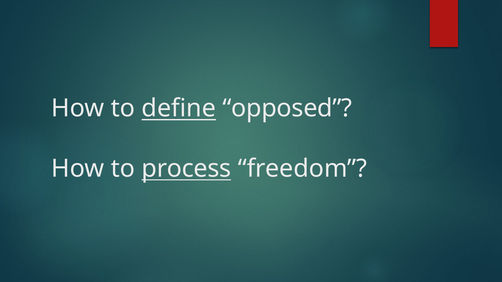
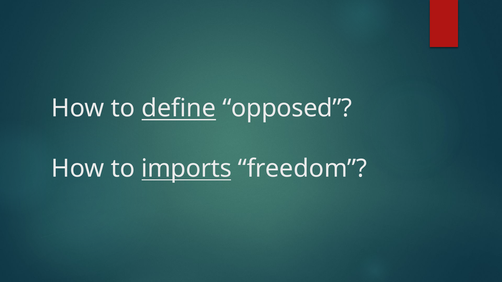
process: process -> imports
